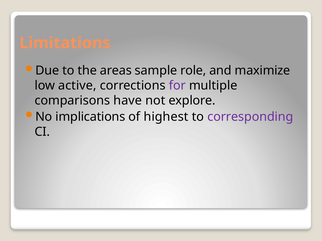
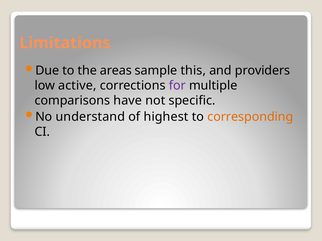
role: role -> this
maximize: maximize -> providers
explore: explore -> specific
implications: implications -> understand
corresponding colour: purple -> orange
